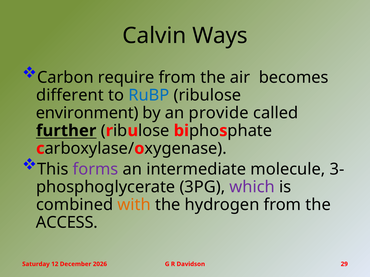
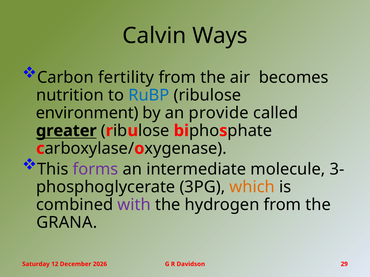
require: require -> fertility
different: different -> nutrition
further: further -> greater
which colour: purple -> orange
with colour: orange -> purple
ACCESS: ACCESS -> GRANA
